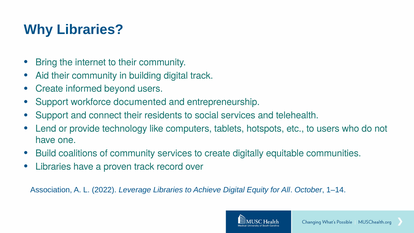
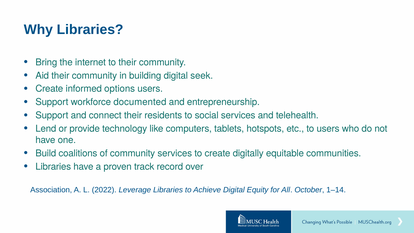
digital track: track -> seek
beyond: beyond -> options
